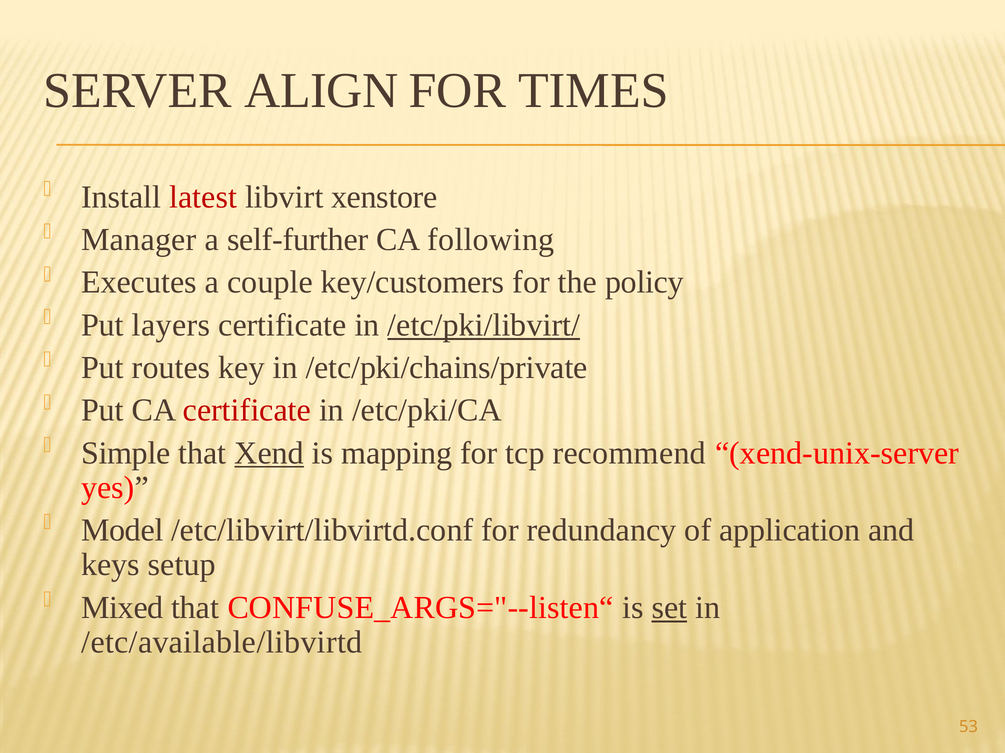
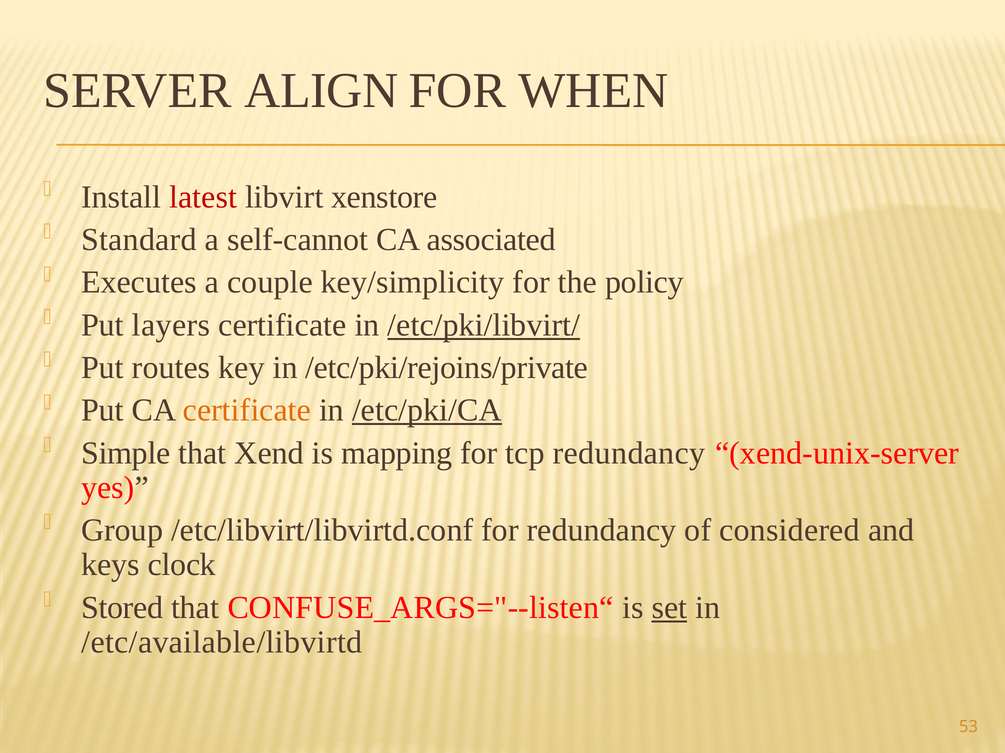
TIMES: TIMES -> WHEN
Manager: Manager -> Standard
self-further: self-further -> self-cannot
following: following -> associated
key/customers: key/customers -> key/simplicity
/etc/pki/chains/private: /etc/pki/chains/private -> /etc/pki/rejoins/private
certificate at (247, 411) colour: red -> orange
/etc/pki/CA underline: none -> present
Xend underline: present -> none
tcp recommend: recommend -> redundancy
Model: Model -> Group
application: application -> considered
setup: setup -> clock
Mixed: Mixed -> Stored
